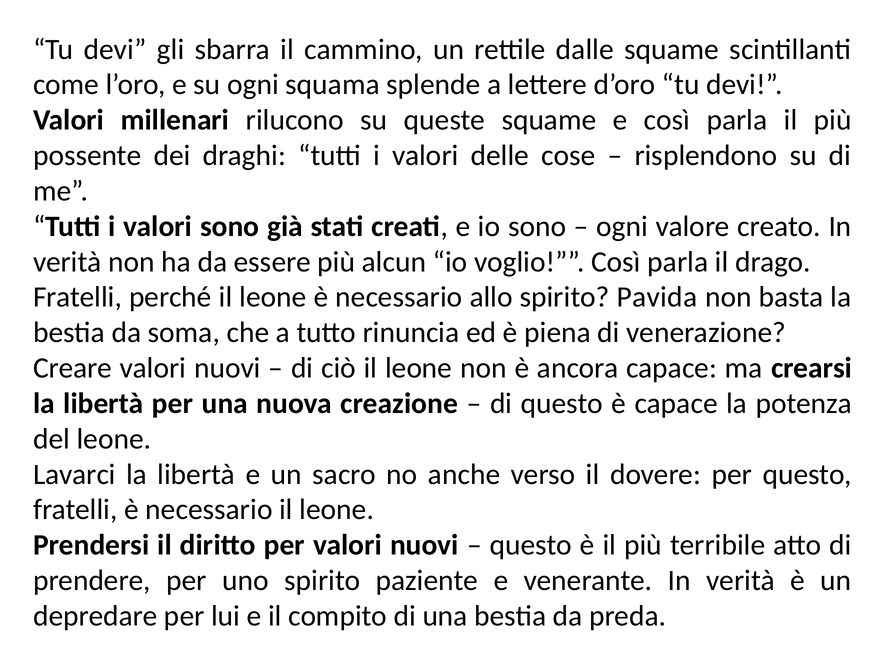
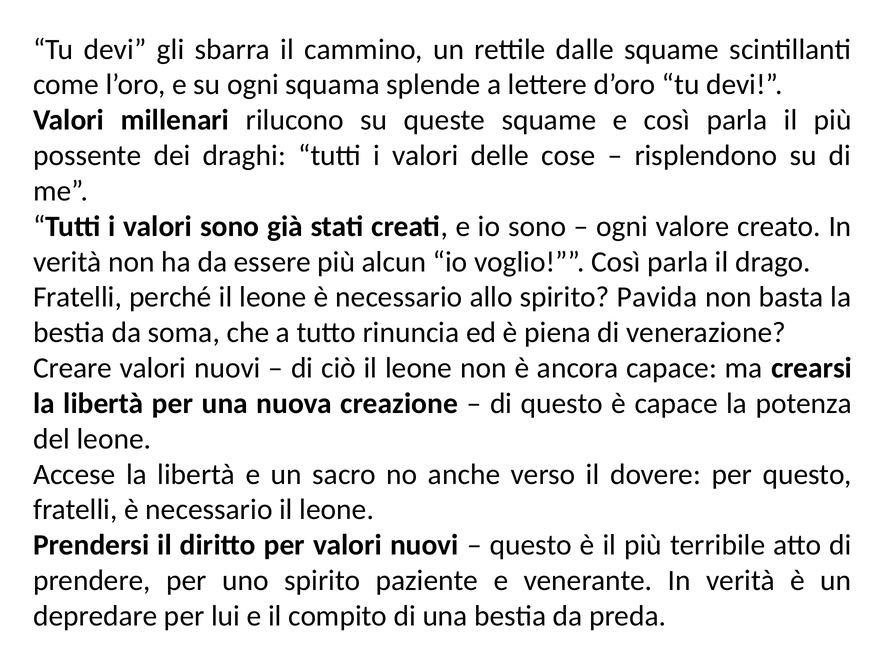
Lavarci: Lavarci -> Accese
